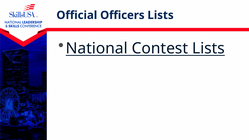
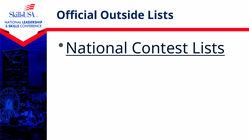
Officers: Officers -> Outside
